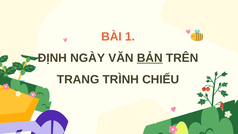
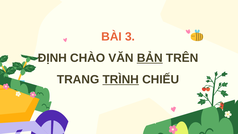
1: 1 -> 3
NGÀY: NGÀY -> CHÀO
TRÌNH underline: none -> present
